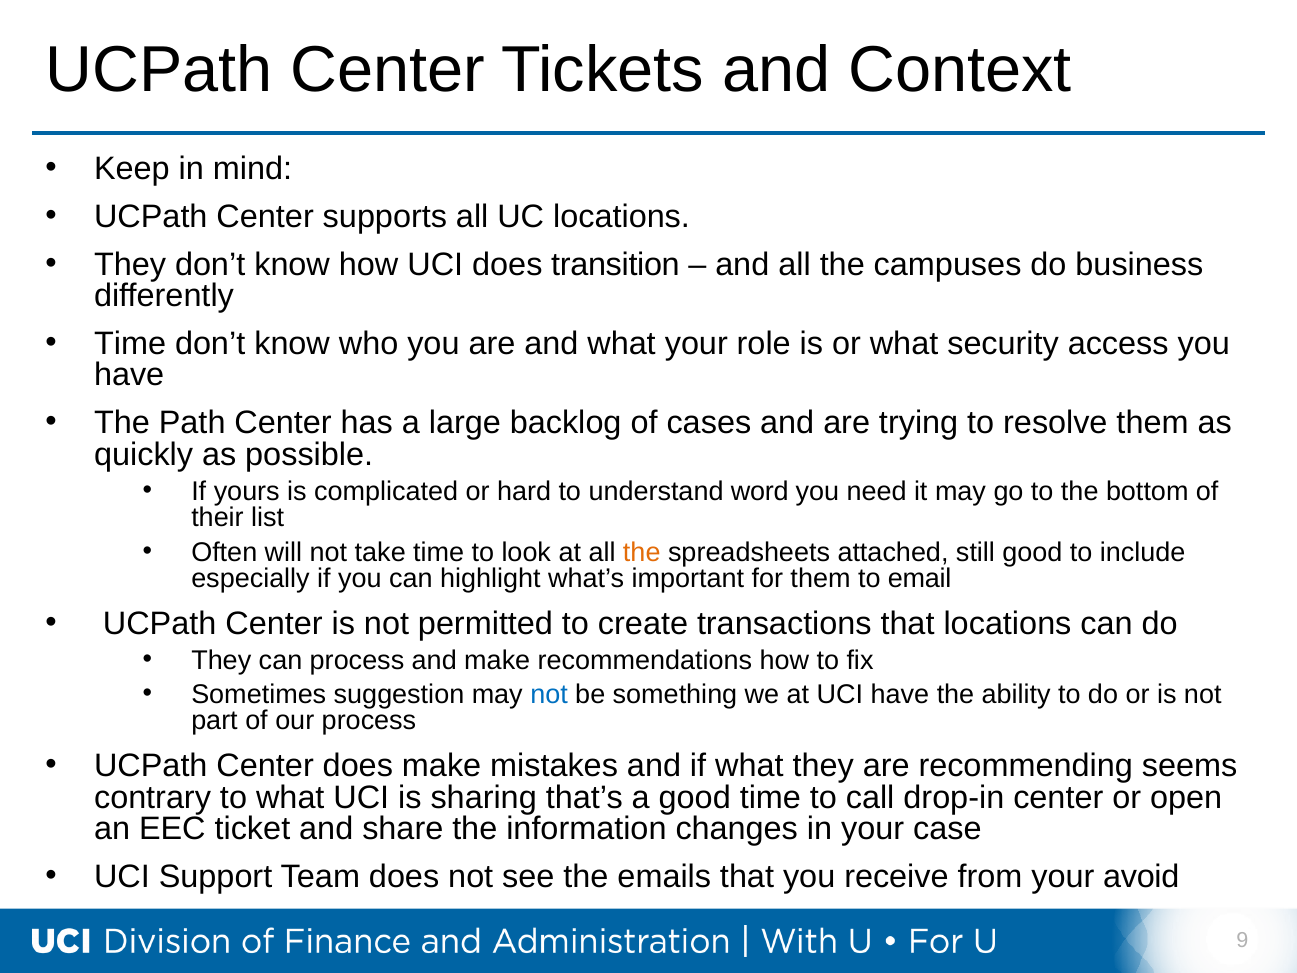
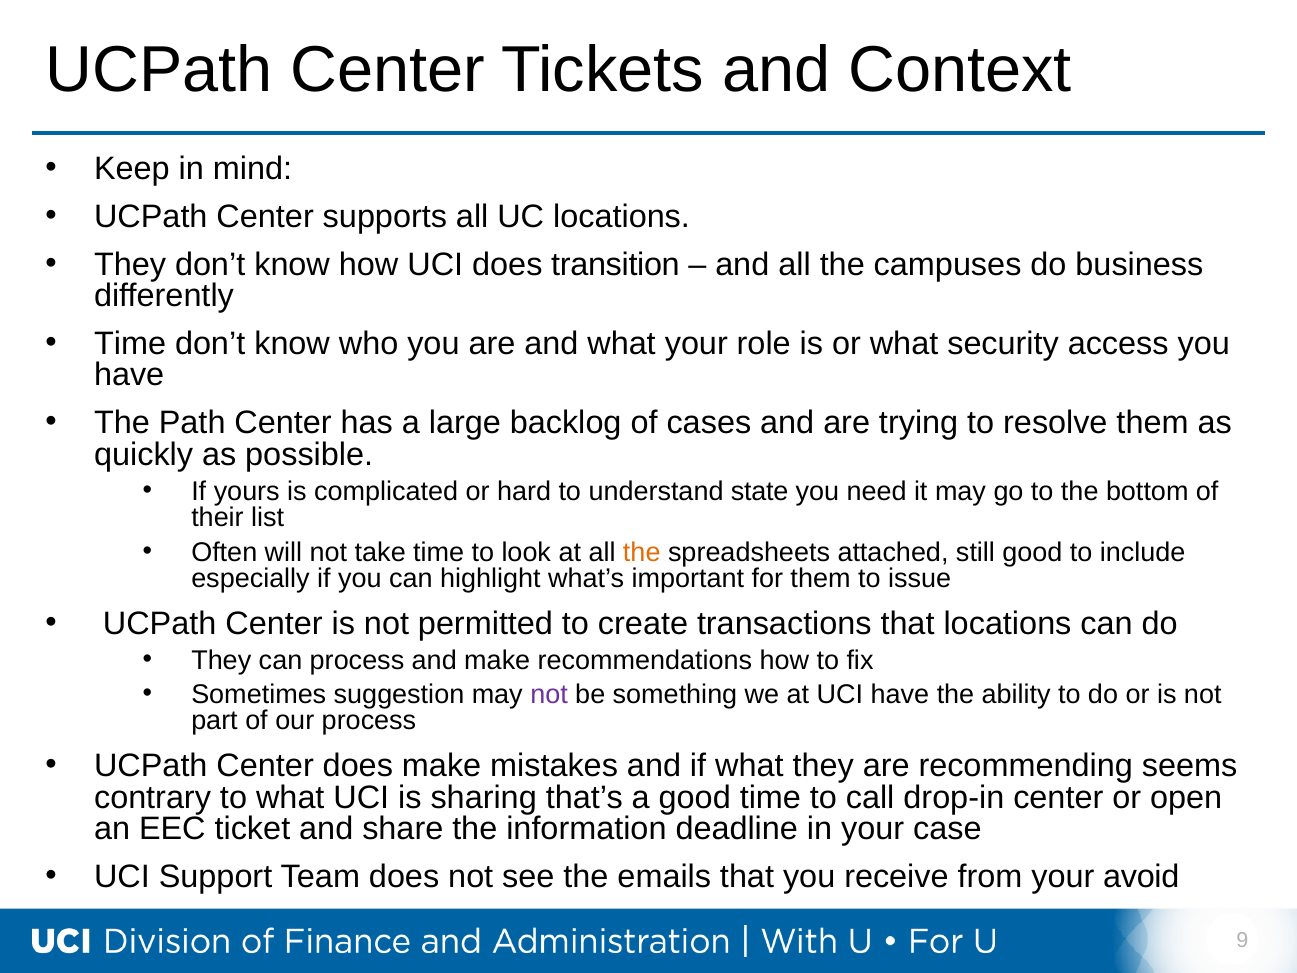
word: word -> state
email: email -> issue
not at (549, 695) colour: blue -> purple
changes: changes -> deadline
